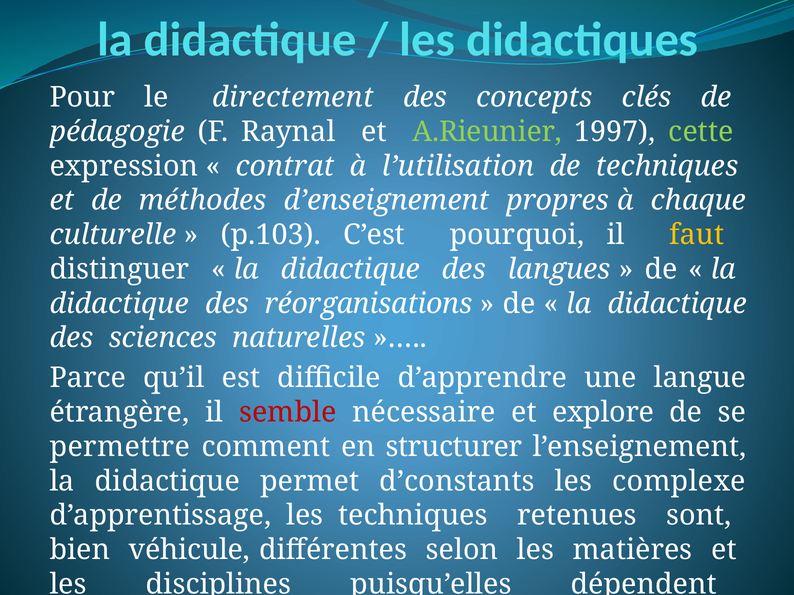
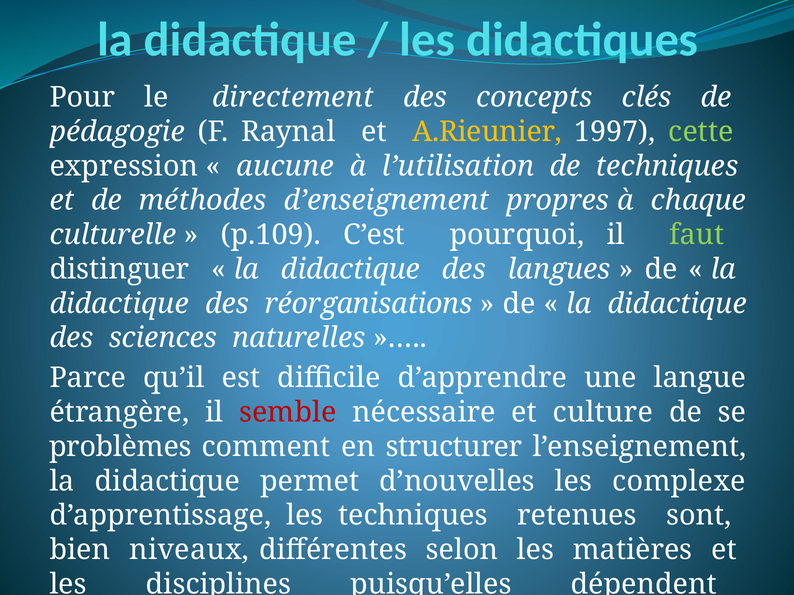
A.Rieunier colour: light green -> yellow
contrat: contrat -> aucune
p.103: p.103 -> p.109
faut colour: yellow -> light green
explore: explore -> culture
permettre: permettre -> problèmes
d’constants: d’constants -> d’nouvelles
véhicule: véhicule -> niveaux
